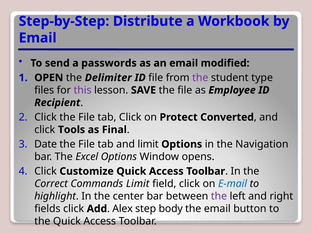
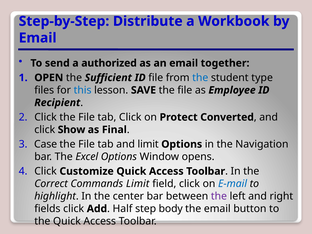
passwords: passwords -> authorized
modified: modified -> together
Delimiter: Delimiter -> Sufficient
the at (200, 78) colour: purple -> blue
this colour: purple -> blue
Tools: Tools -> Show
Date: Date -> Case
Alex: Alex -> Half
